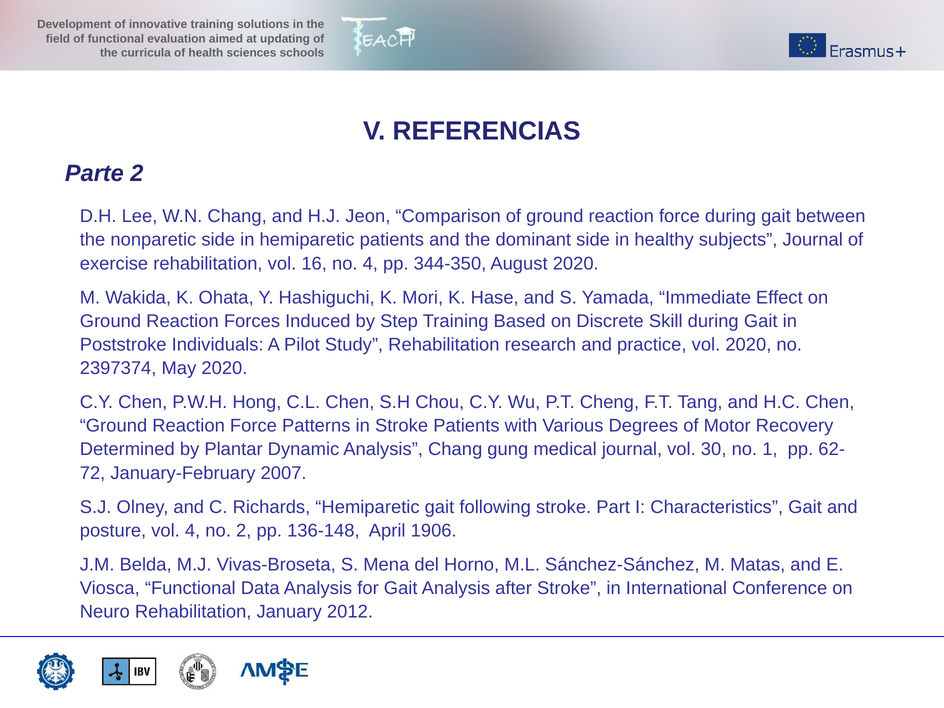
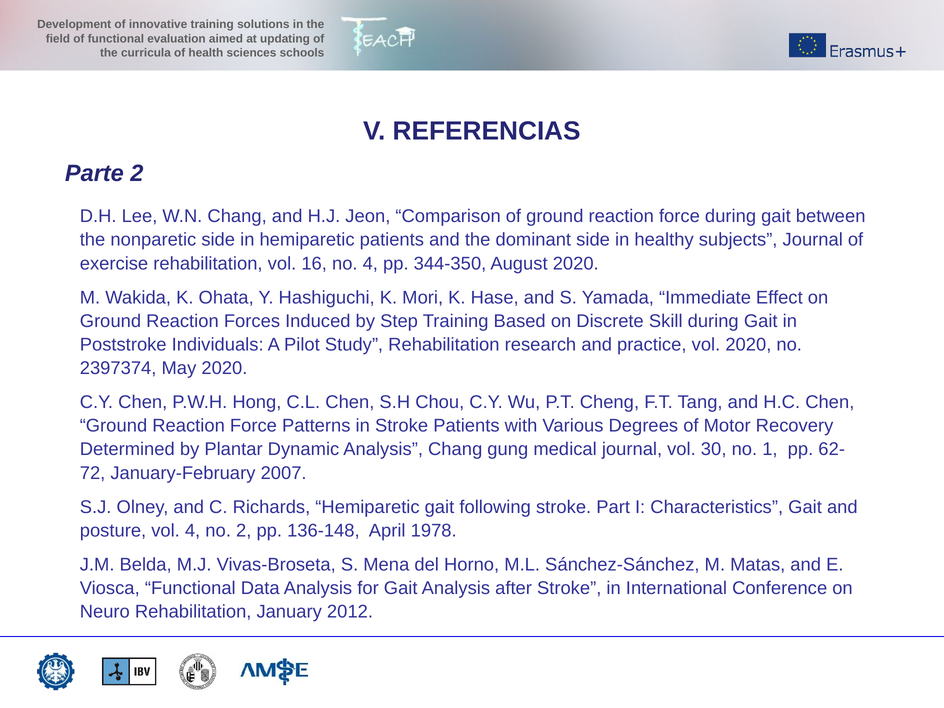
1906: 1906 -> 1978
